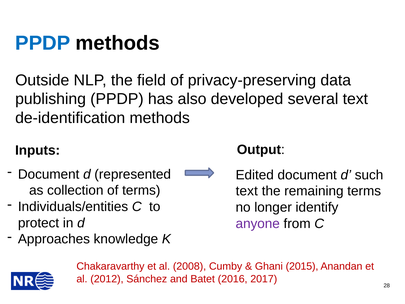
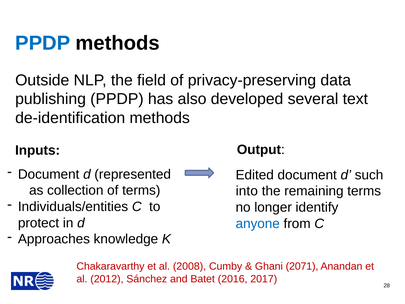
text at (247, 191): text -> into
anyone colour: purple -> blue
2015: 2015 -> 2071
